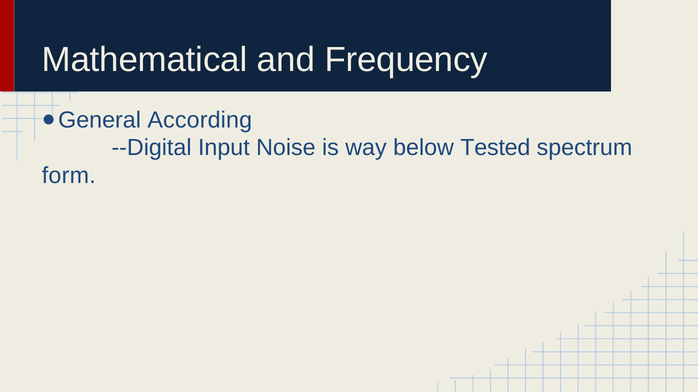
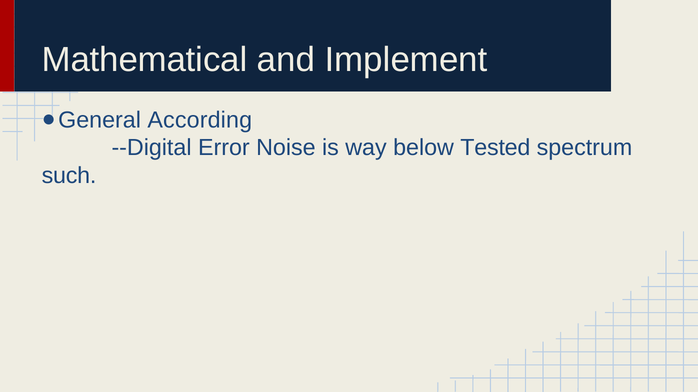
Frequency: Frequency -> Implement
Input: Input -> Error
form: form -> such
